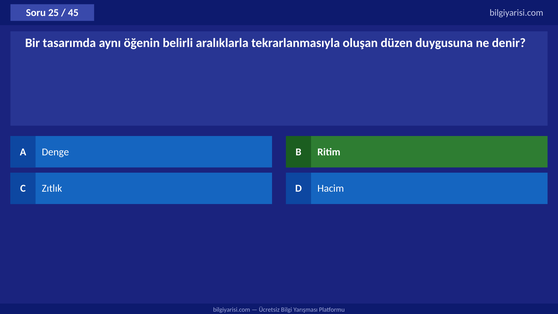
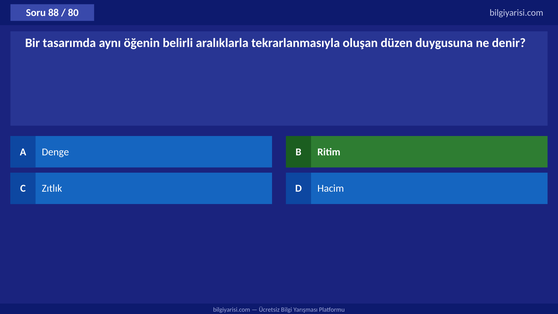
25: 25 -> 88
45: 45 -> 80
